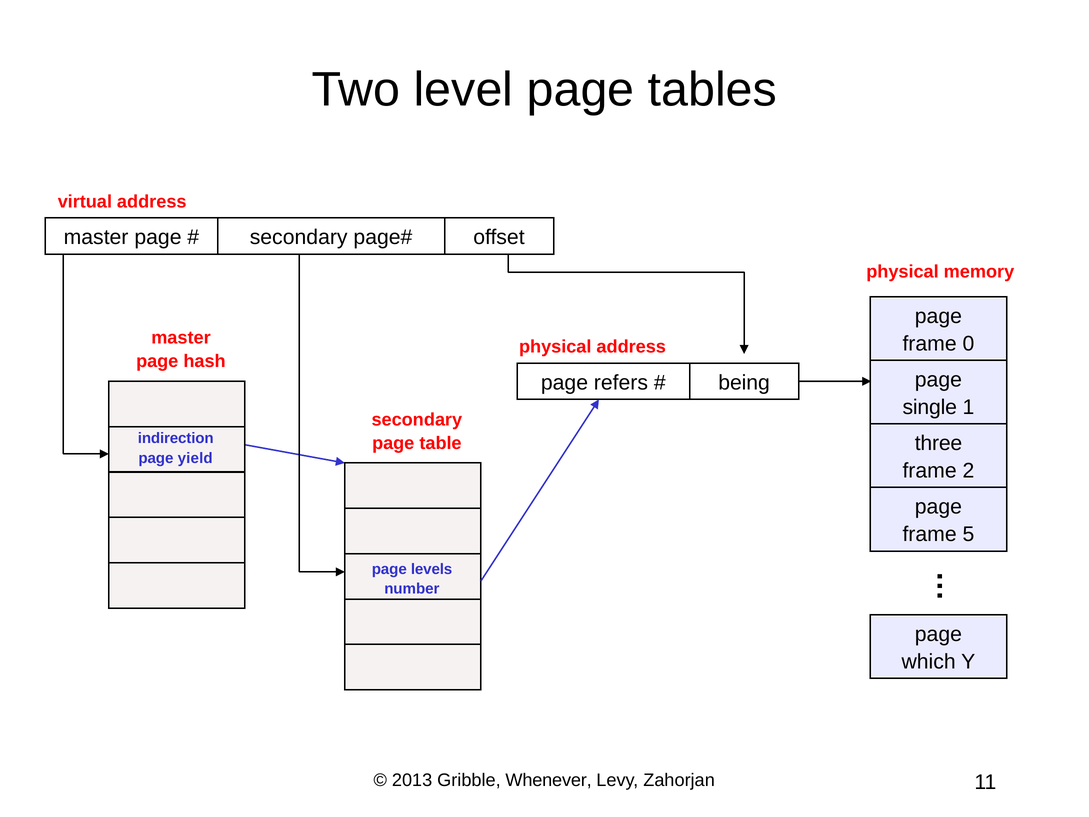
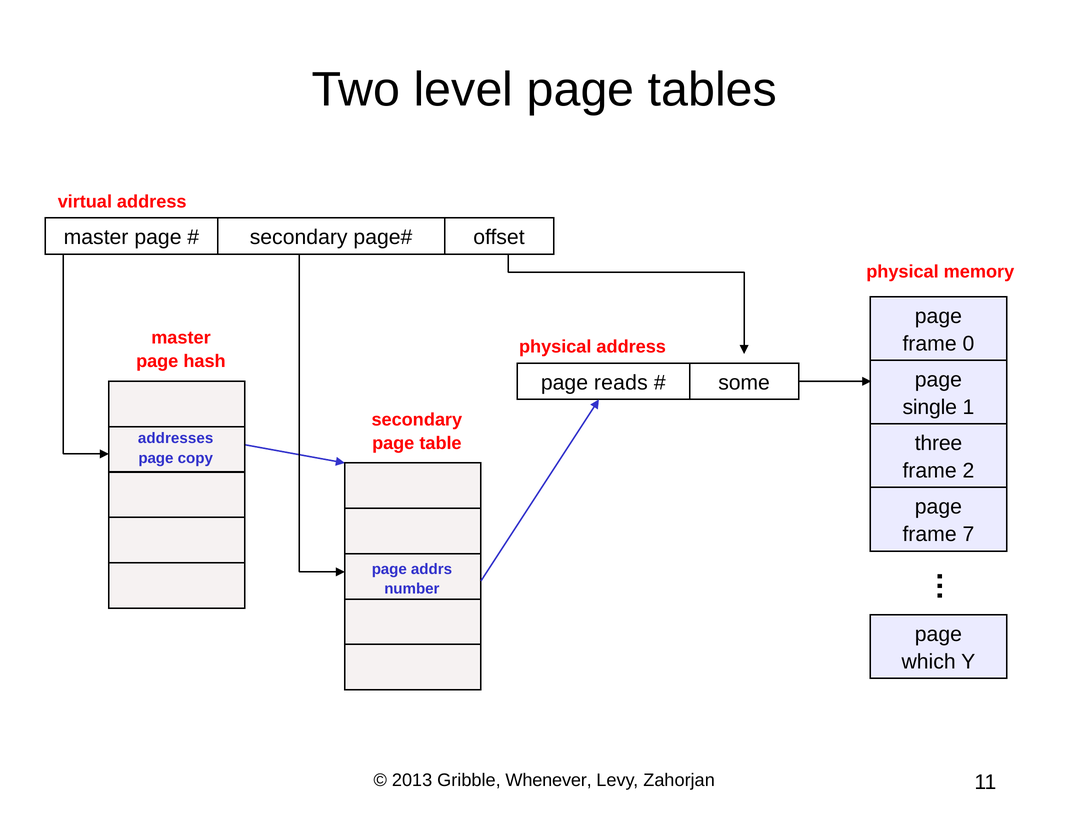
refers: refers -> reads
being: being -> some
indirection: indirection -> addresses
yield: yield -> copy
5: 5 -> 7
levels: levels -> addrs
